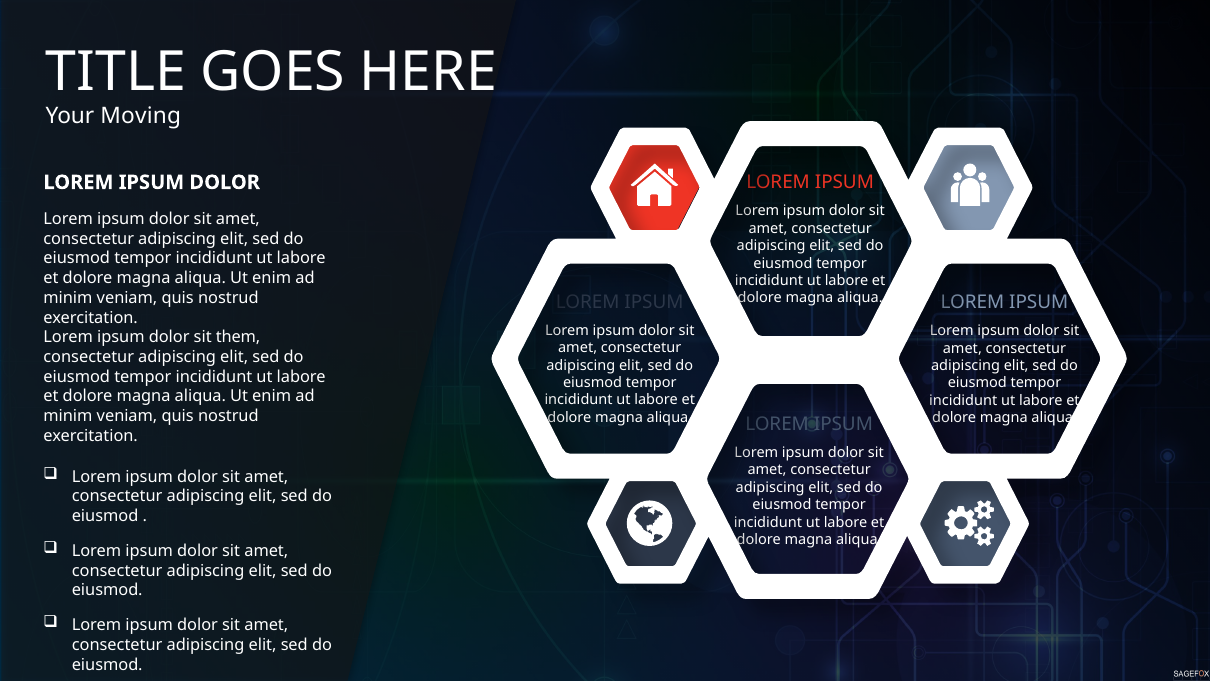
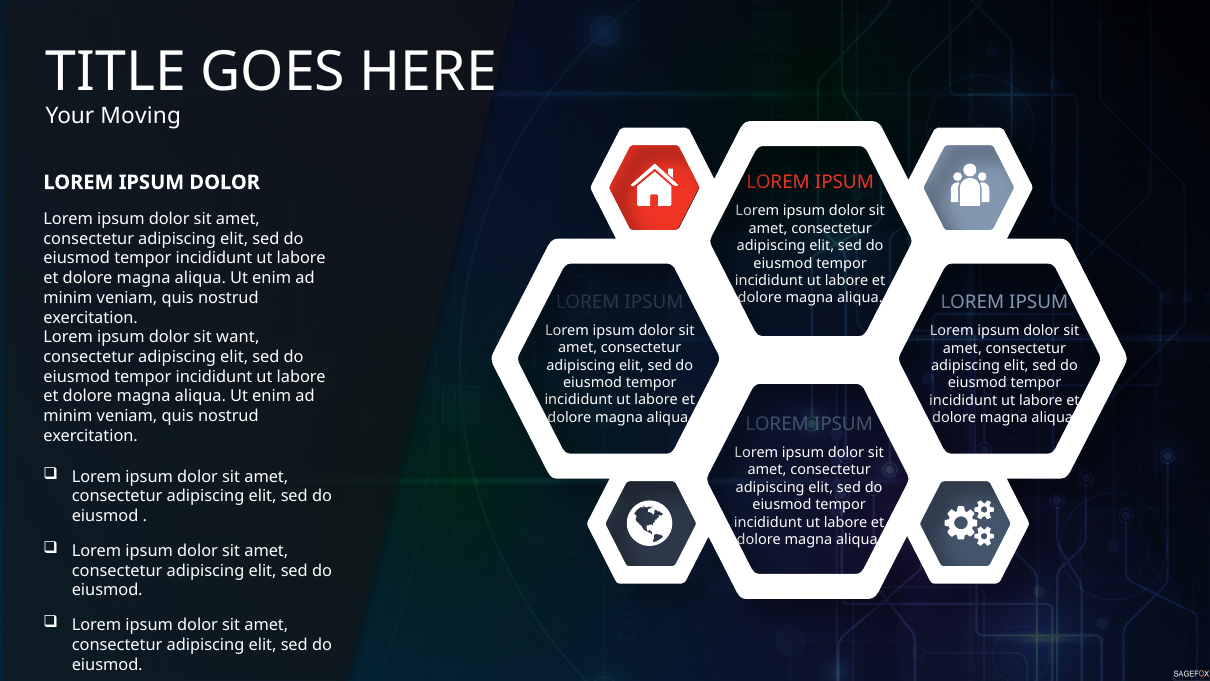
them: them -> want
